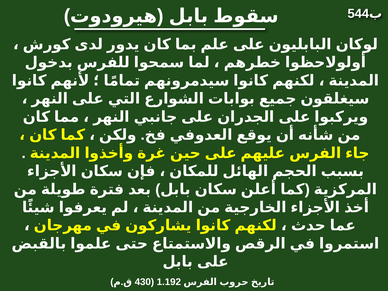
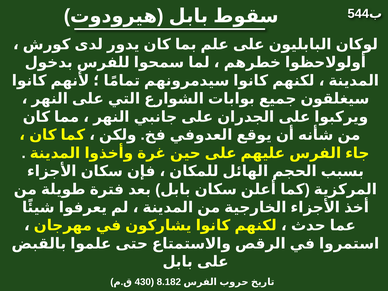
1.192: 1.192 -> 8.182
